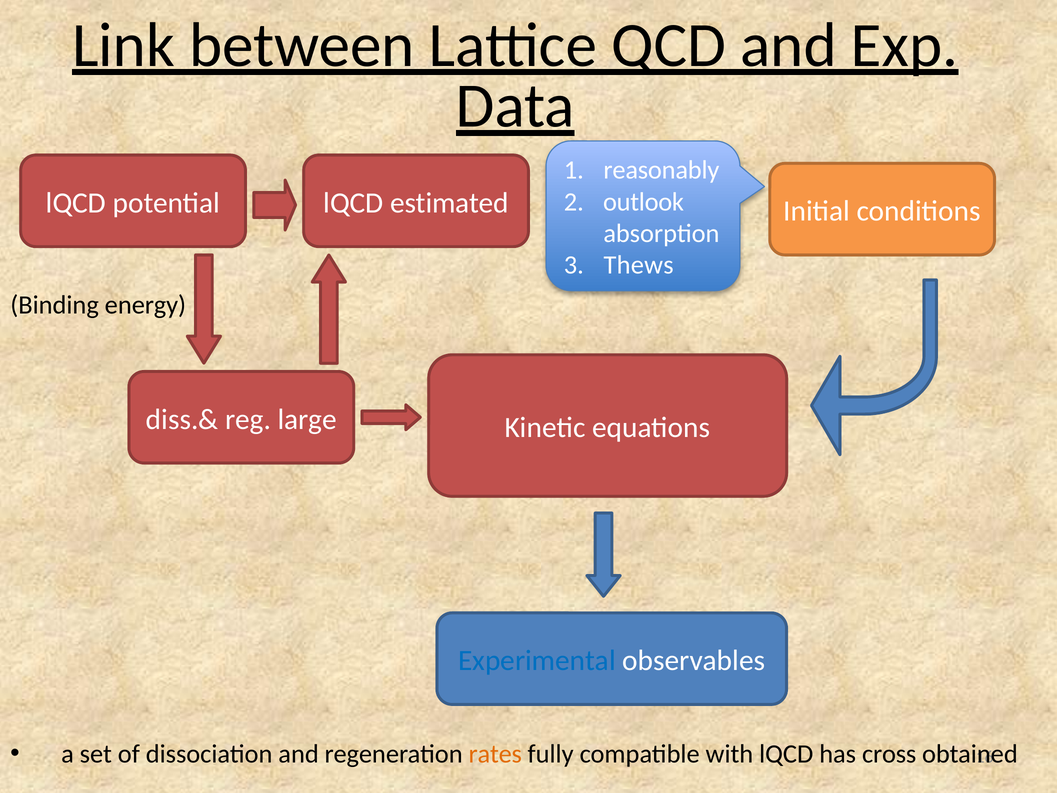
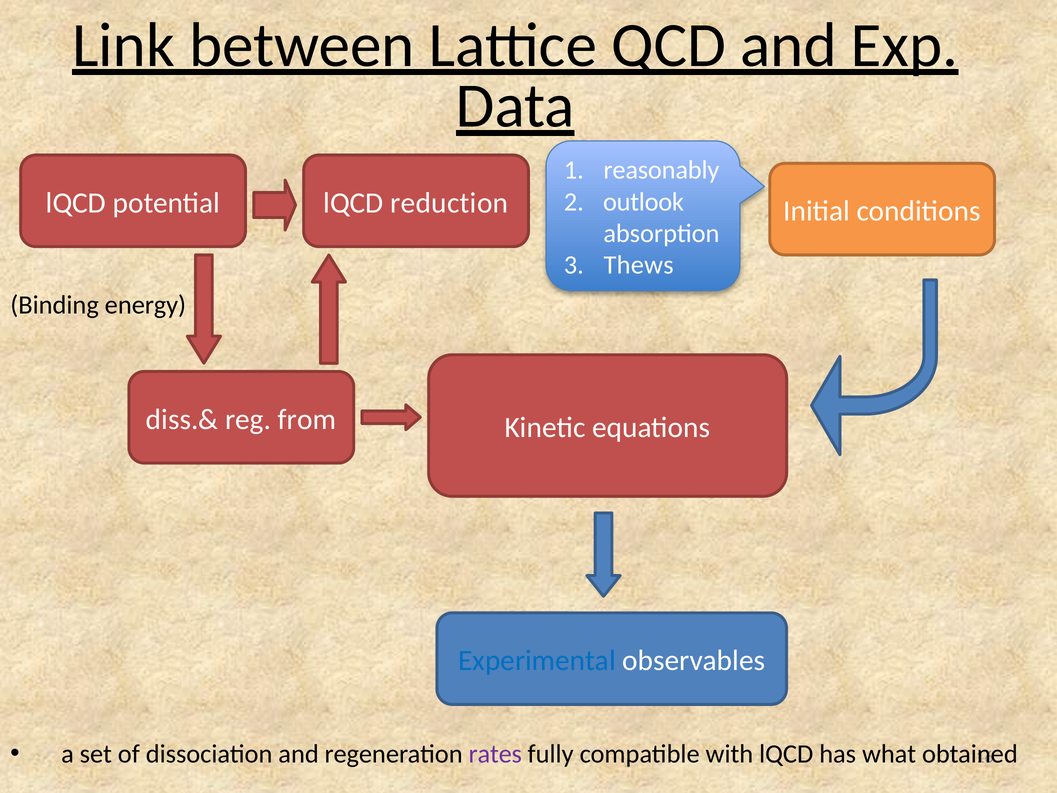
estimated: estimated -> reduction
large: large -> from
rates colour: orange -> purple
cross: cross -> what
